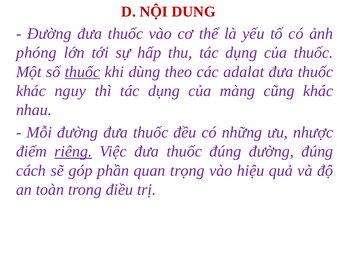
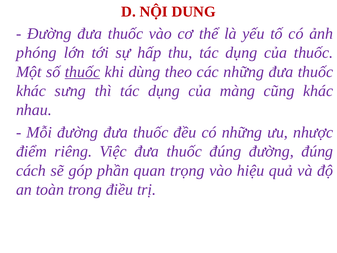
các adalat: adalat -> những
nguy: nguy -> sưng
riêng underline: present -> none
